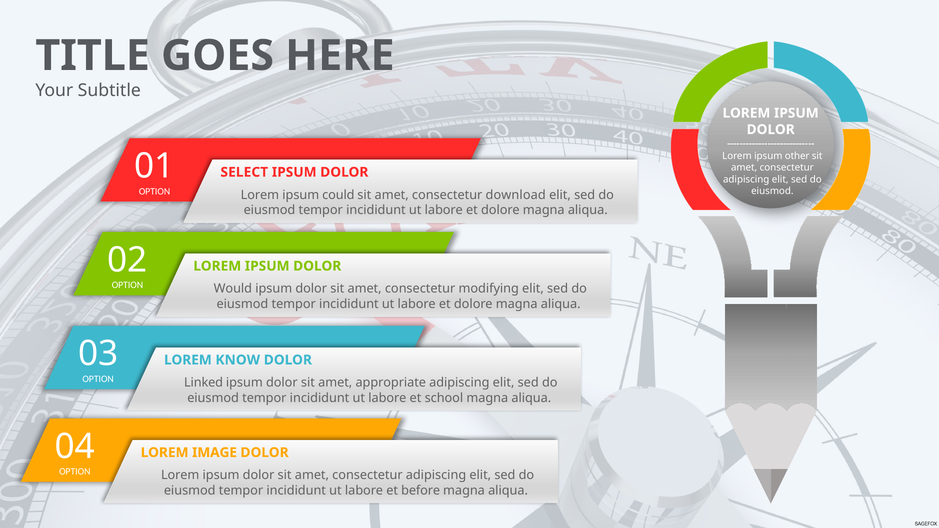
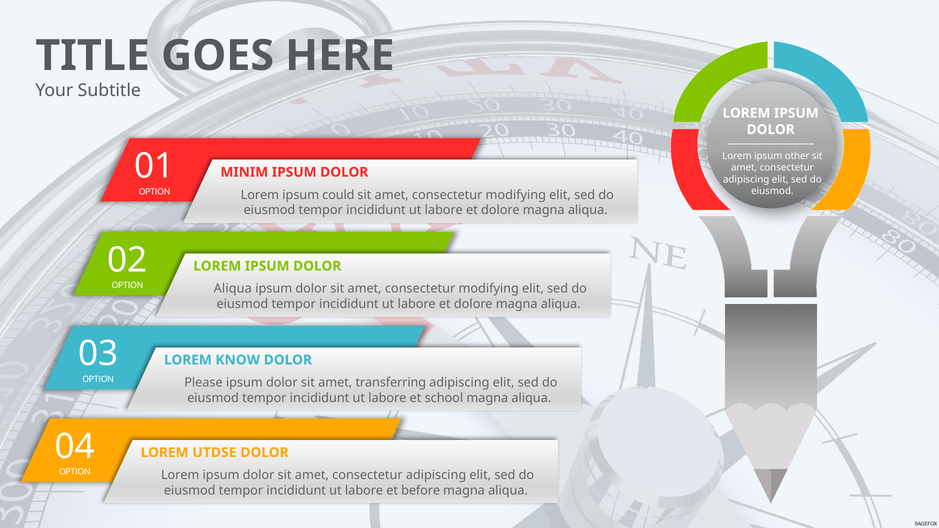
SELECT: SELECT -> MINIM
download at (516, 195): download -> modifying
Would at (233, 289): Would -> Aliqua
Linked: Linked -> Please
appropriate: appropriate -> transferring
IMAGE: IMAGE -> UTDSE
